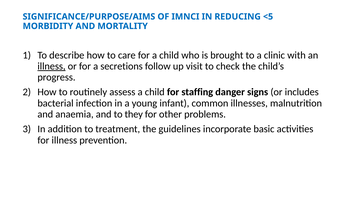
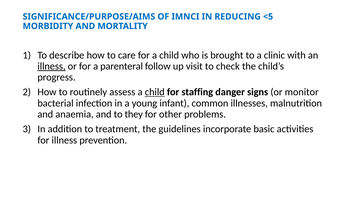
secretions: secretions -> parenteral
child at (155, 92) underline: none -> present
includes: includes -> monitor
